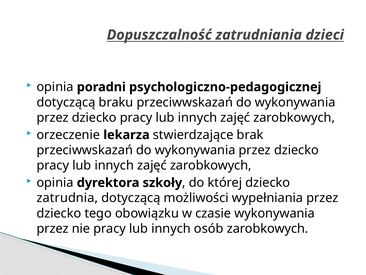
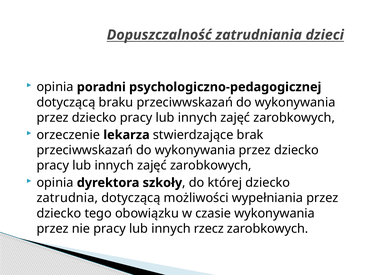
osób: osób -> rzecz
